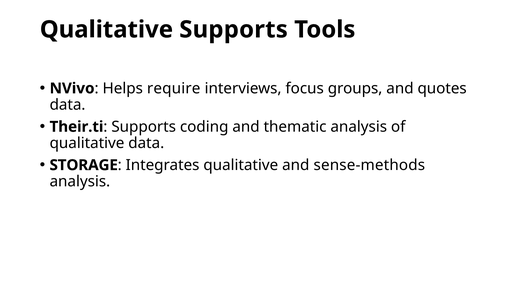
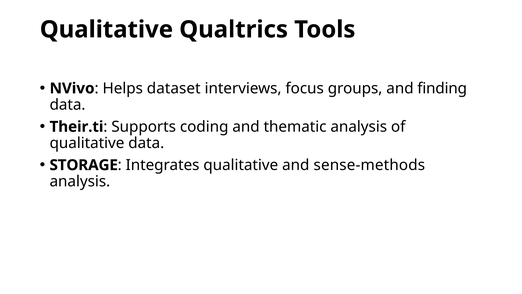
Qualitative Supports: Supports -> Qualtrics
require: require -> dataset
quotes: quotes -> finding
